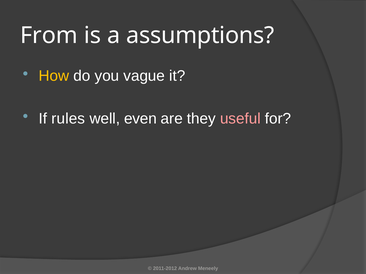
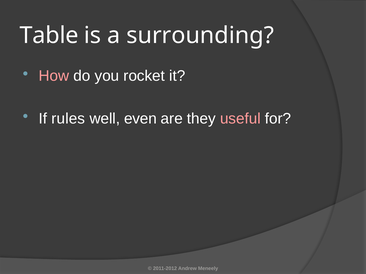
From: From -> Table
assumptions: assumptions -> surrounding
How colour: yellow -> pink
vague: vague -> rocket
